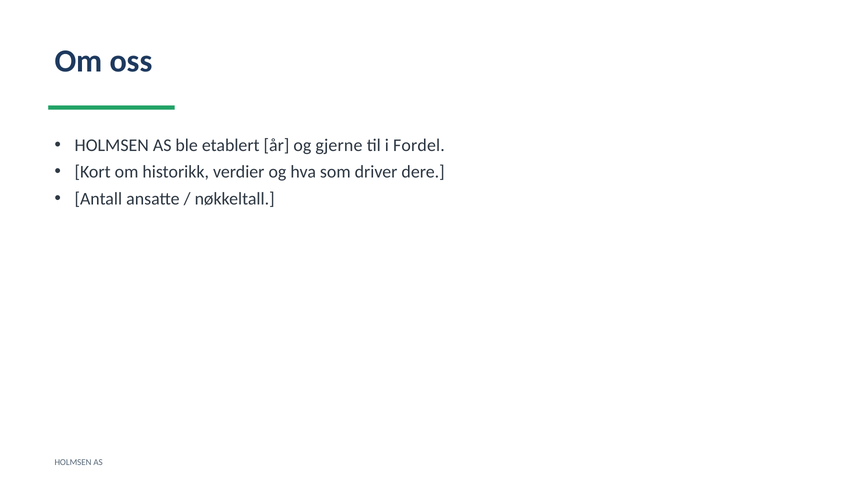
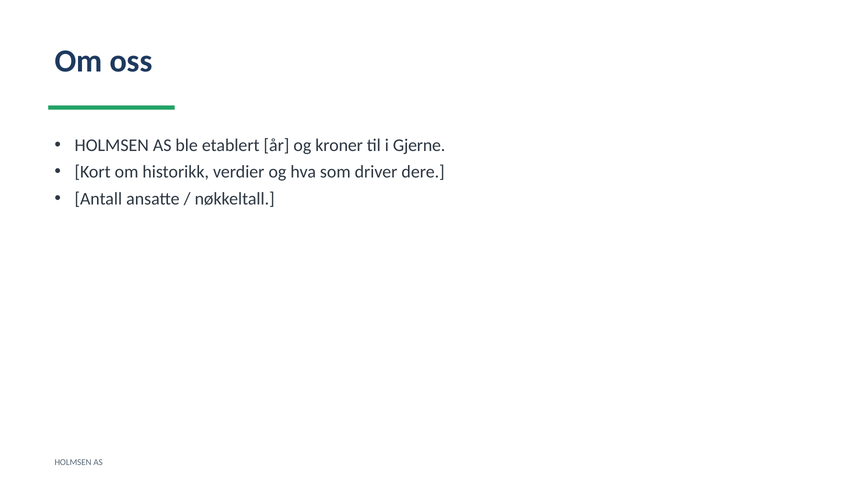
gjerne: gjerne -> kroner
Fordel: Fordel -> Gjerne
